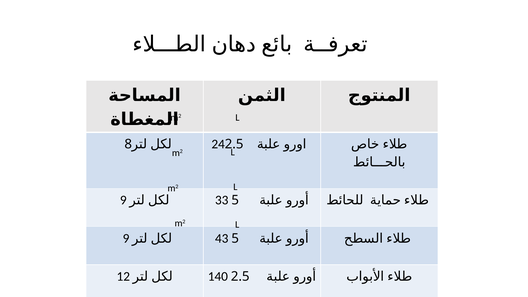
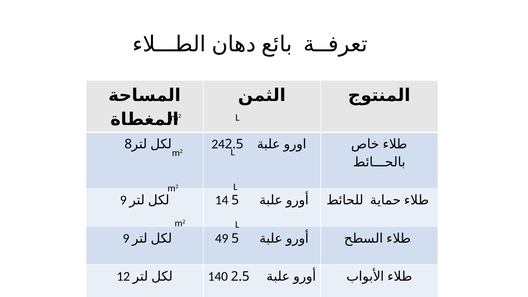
33: 33 -> 14
43: 43 -> 49
